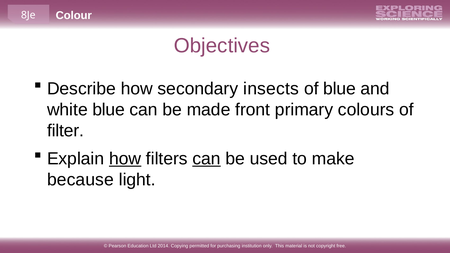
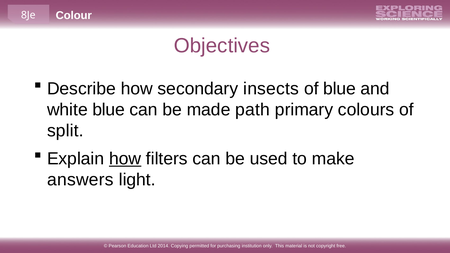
front: front -> path
filter: filter -> split
can at (207, 159) underline: present -> none
because: because -> answers
